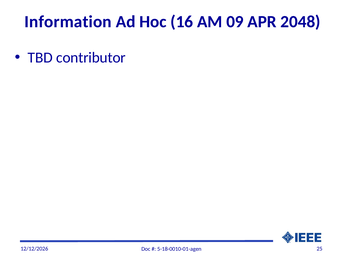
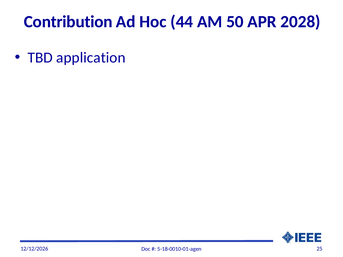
Information: Information -> Contribution
16: 16 -> 44
09: 09 -> 50
2048: 2048 -> 2028
contributor: contributor -> application
